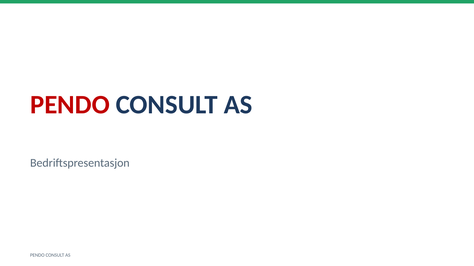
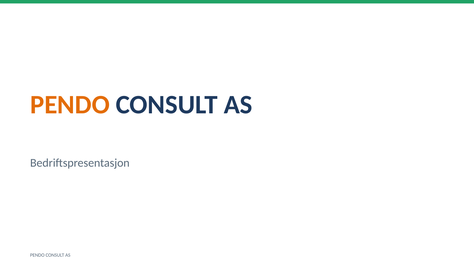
PENDO at (70, 105) colour: red -> orange
